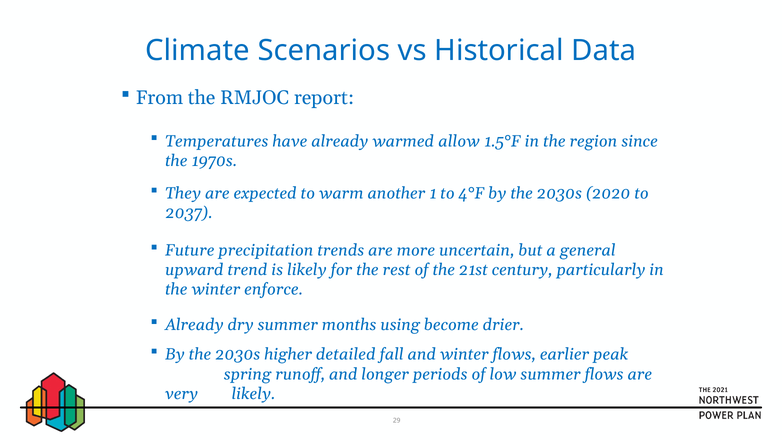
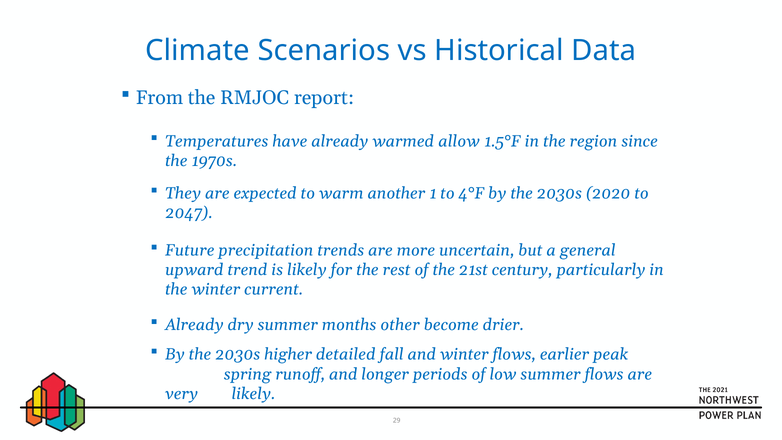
2037: 2037 -> 2047
enforce: enforce -> current
using: using -> other
